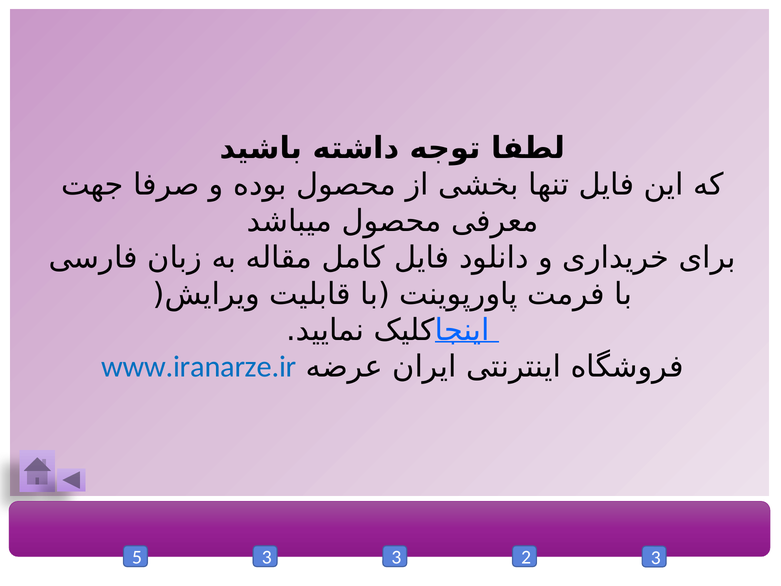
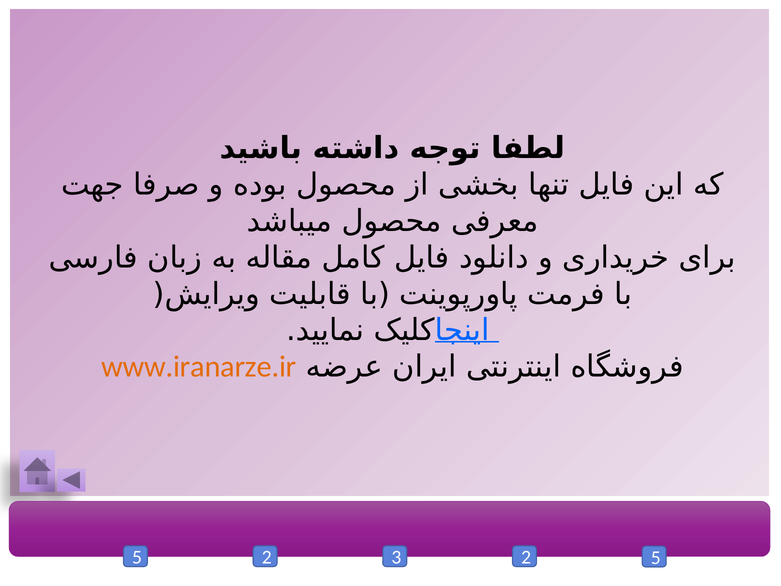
www.iranarze.ir colour: blue -> orange
5 3: 3 -> 2
2 3: 3 -> 5
